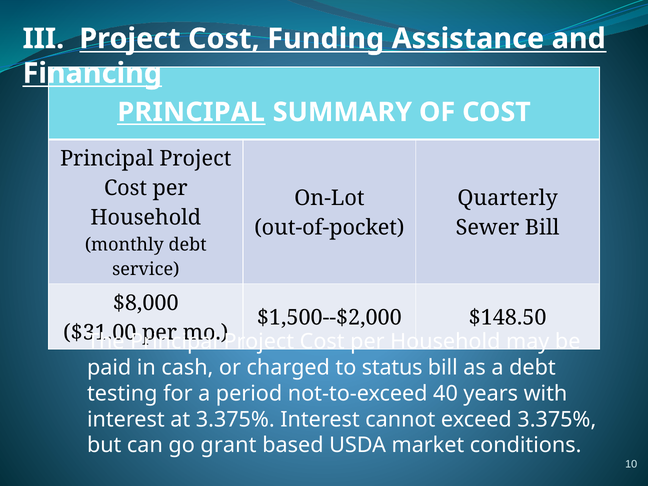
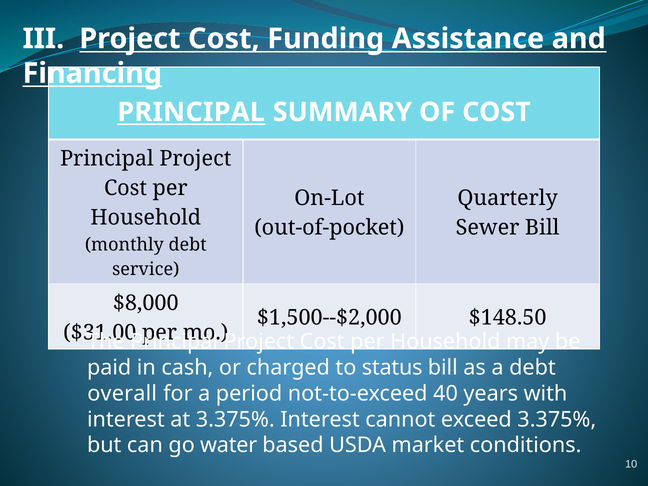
testing: testing -> overall
grant: grant -> water
